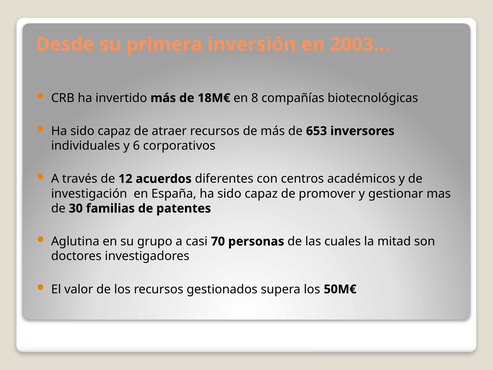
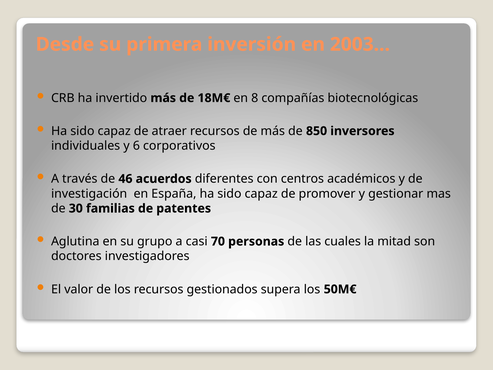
653: 653 -> 850
12: 12 -> 46
